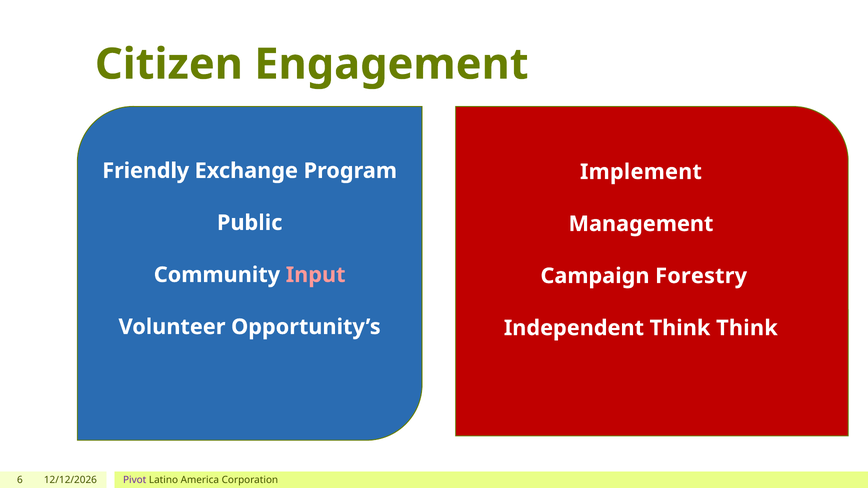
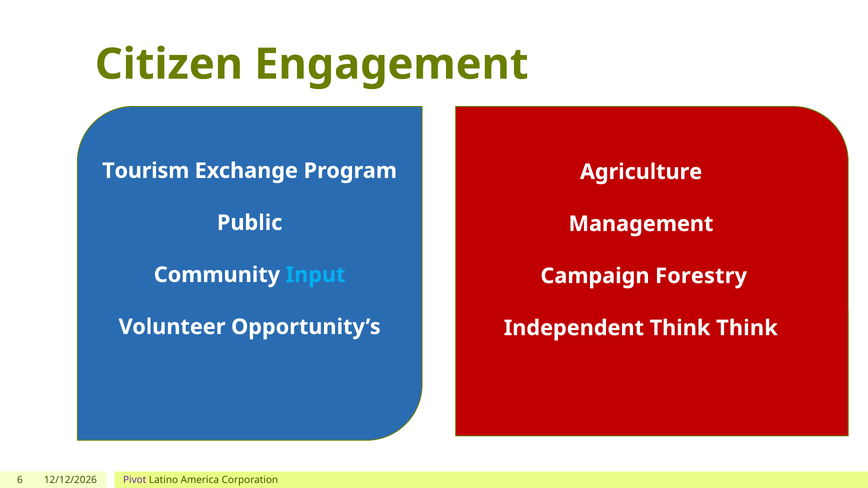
Friendly: Friendly -> Tourism
Implement: Implement -> Agriculture
Input colour: pink -> light blue
